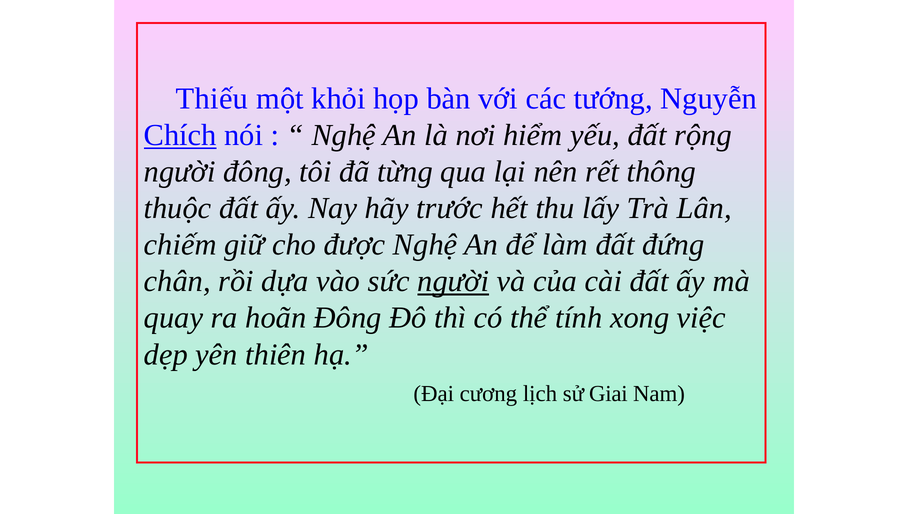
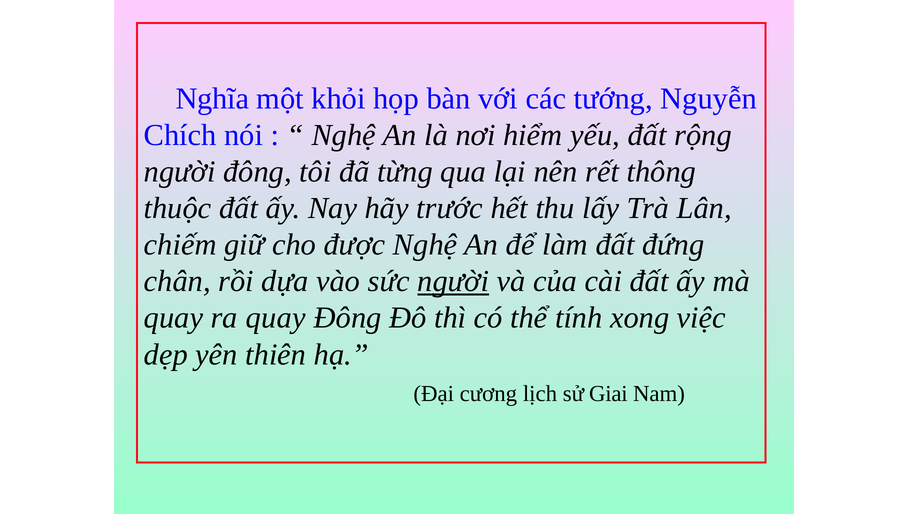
Thiếu: Thiếu -> Nghĩa
Chích underline: present -> none
ra hoãn: hoãn -> quay
